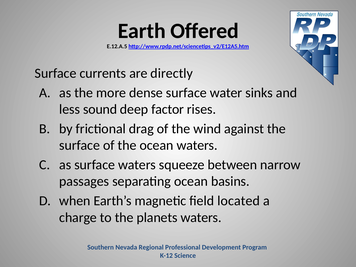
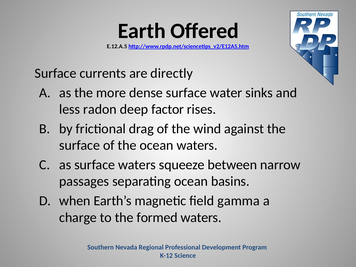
sound: sound -> radon
located: located -> gamma
planets: planets -> formed
